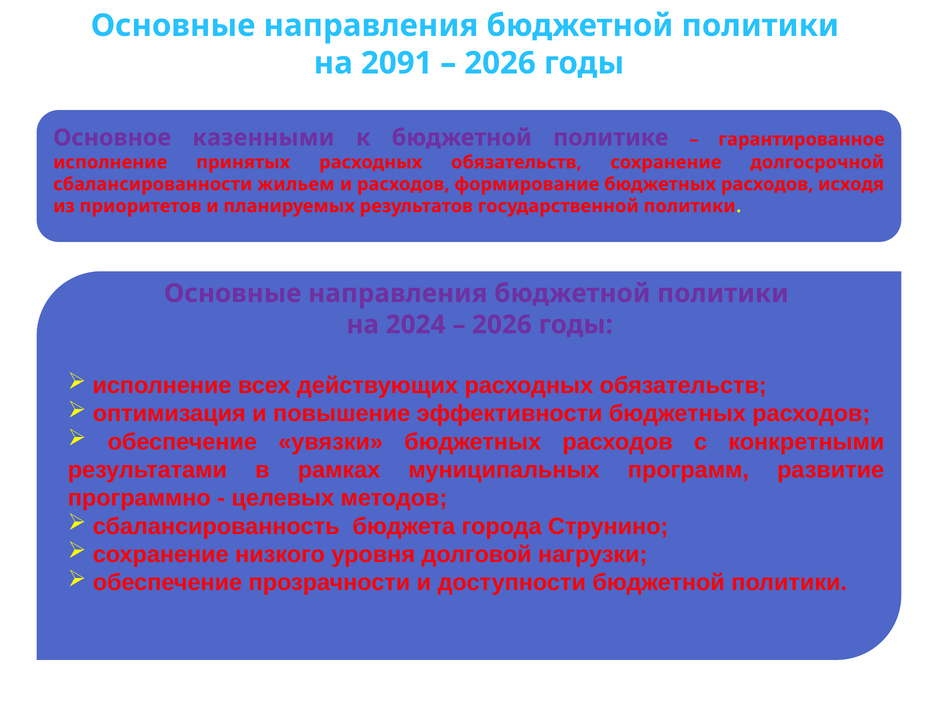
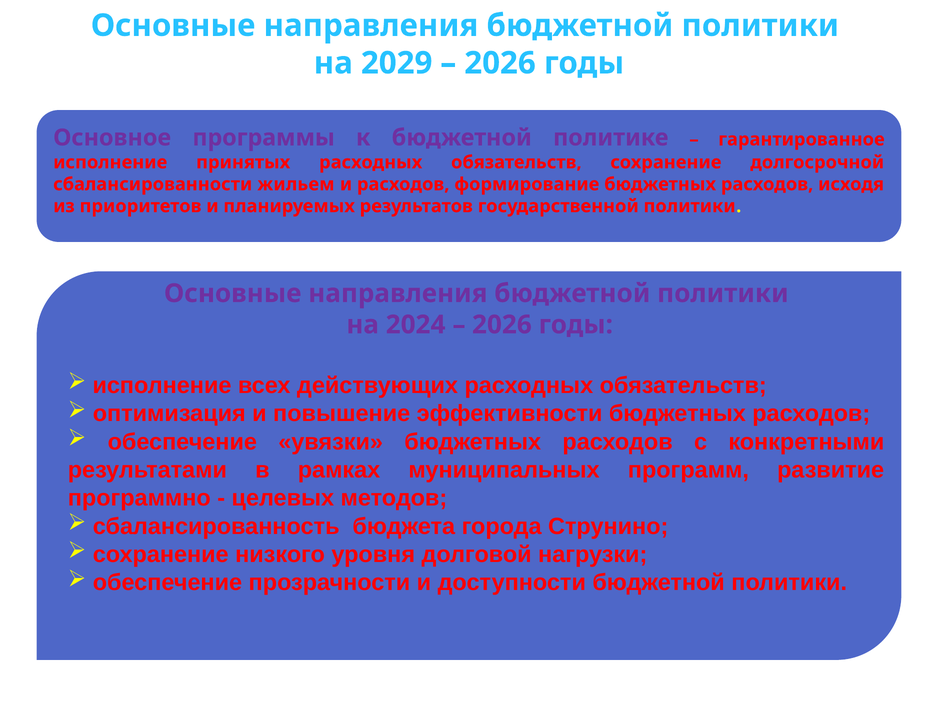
2091: 2091 -> 2029
казенными: казенными -> программы
